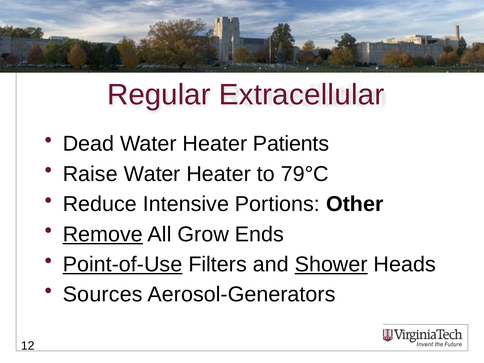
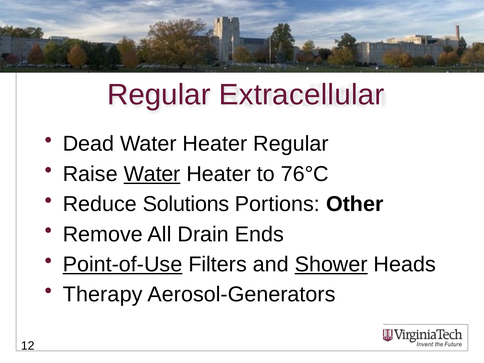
Heater Patients: Patients -> Regular
Water at (152, 174) underline: none -> present
79°C: 79°C -> 76°C
Intensive: Intensive -> Solutions
Remove underline: present -> none
Grow: Grow -> Drain
Sources: Sources -> Therapy
